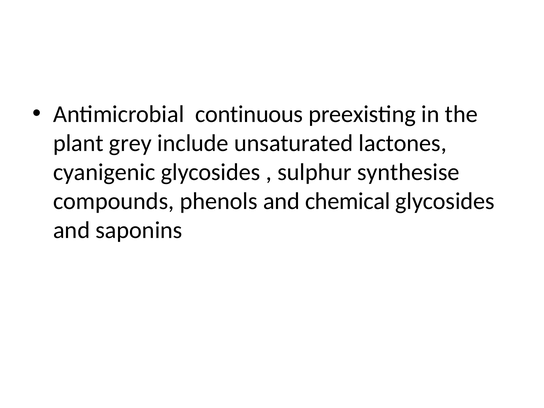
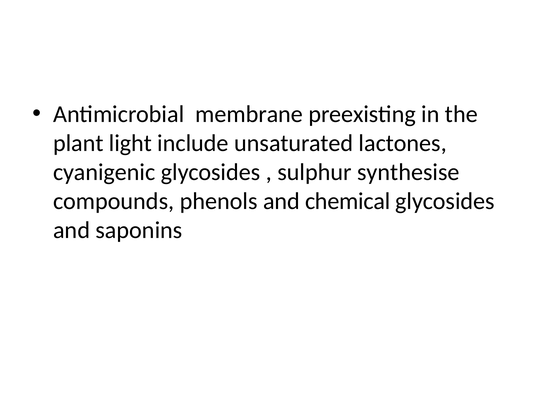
continuous: continuous -> membrane
grey: grey -> light
